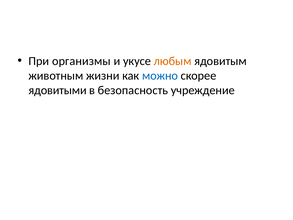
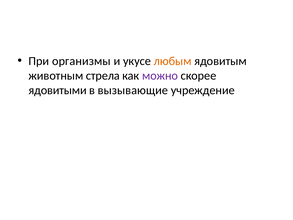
жизни: жизни -> стрела
можно colour: blue -> purple
безопасность: безопасность -> вызывающие
